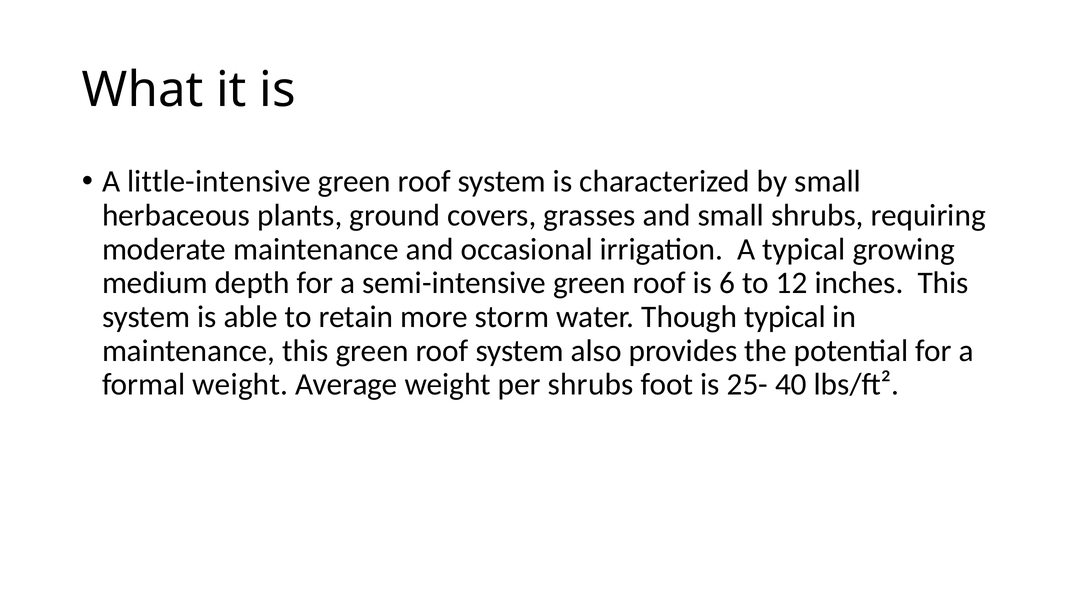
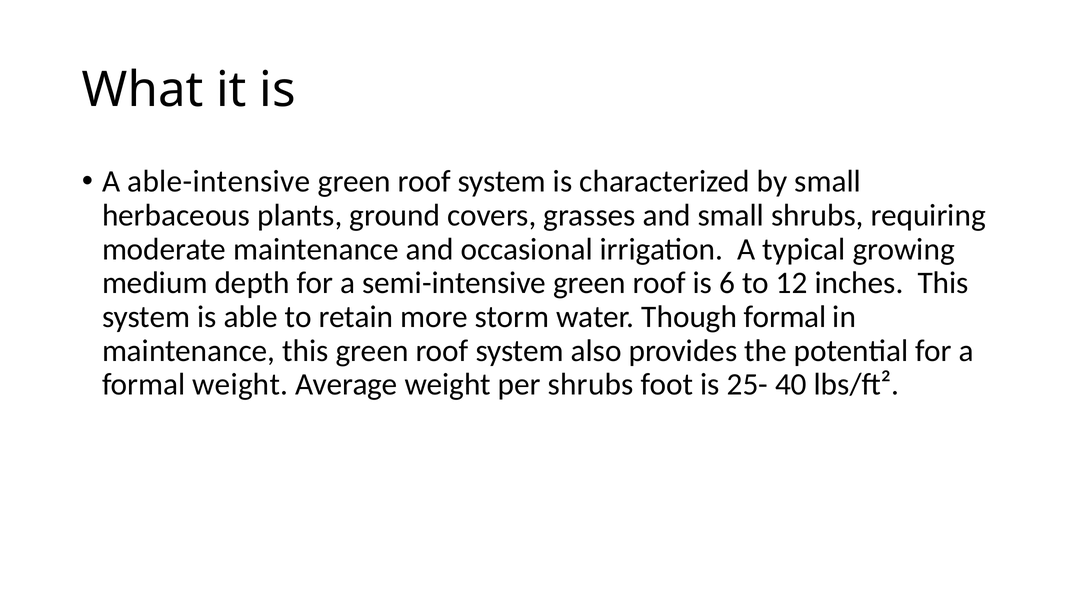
little-intensive: little-intensive -> able-intensive
Though typical: typical -> formal
